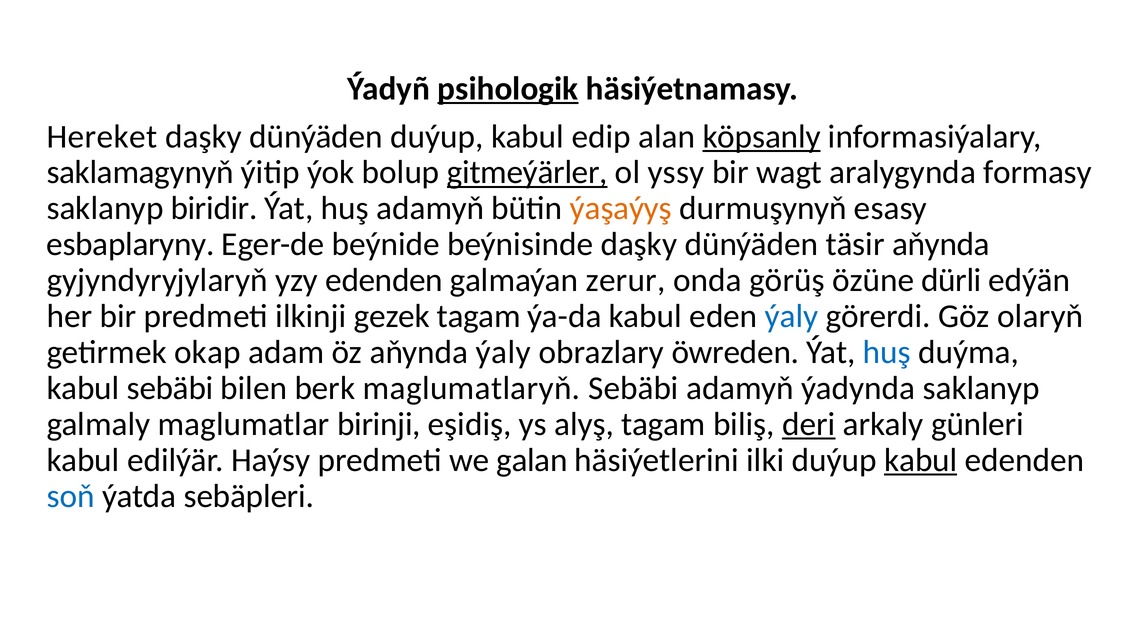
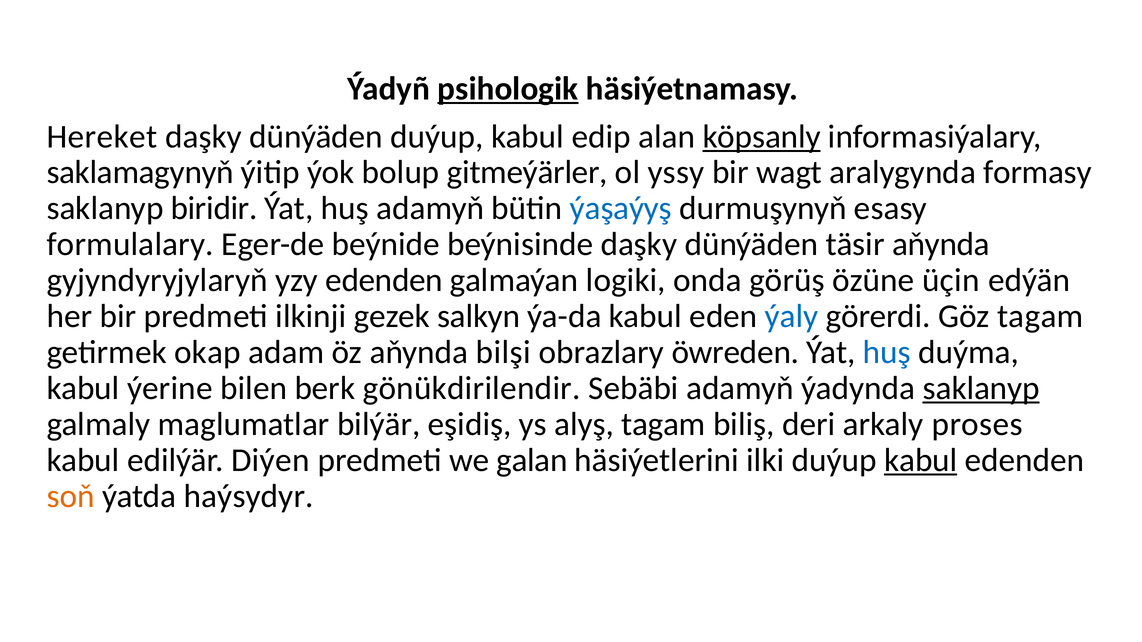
gitmeýärler underline: present -> none
ýaşaýyş colour: orange -> blue
esbaplaryny: esbaplaryny -> formulalary
zerur: zerur -> logiki
dürli: dürli -> üçin
gezek tagam: tagam -> salkyn
Göz olaryň: olaryň -> tagam
aňynda ýaly: ýaly -> bilşi
kabul sebäbi: sebäbi -> ýerine
maglumatlaryň: maglumatlaryň -> gönükdirilendir
saklanyp at (981, 388) underline: none -> present
birinji: birinji -> bilýär
deri underline: present -> none
günleri: günleri -> proses
Haýsy: Haýsy -> Diýen
soň colour: blue -> orange
sebäpleri: sebäpleri -> haýsydyr
